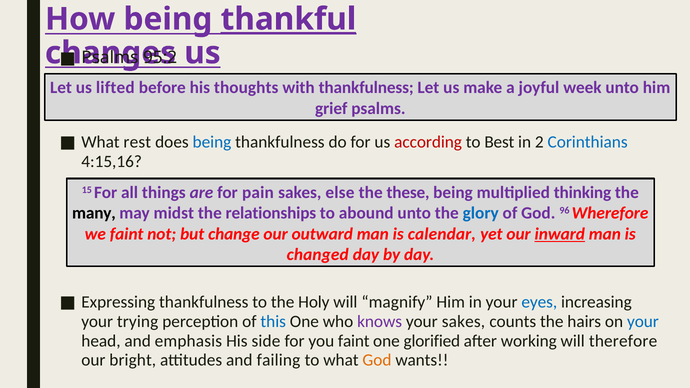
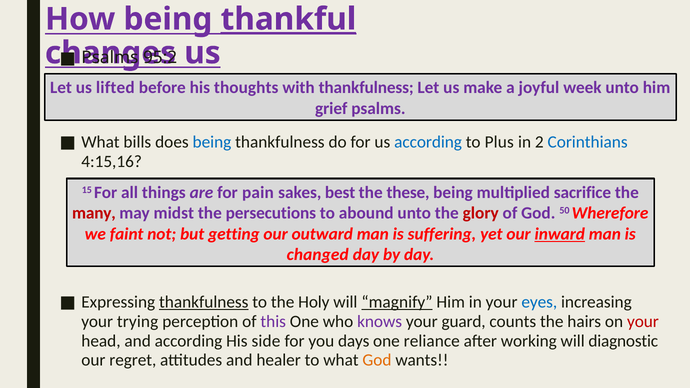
rest: rest -> bills
according at (428, 142) colour: red -> blue
Best: Best -> Plus
else: else -> best
thinking: thinking -> sacrifice
many colour: black -> red
relationships: relationships -> persecutions
glory colour: blue -> red
96: 96 -> 50
change: change -> getting
calendar: calendar -> suffering
thankfulness at (204, 302) underline: none -> present
magnify underline: none -> present
this colour: blue -> purple
your sakes: sakes -> guard
your at (643, 321) colour: blue -> red
and emphasis: emphasis -> according
you faint: faint -> days
glorified: glorified -> reliance
therefore: therefore -> diagnostic
bright: bright -> regret
failing: failing -> healer
